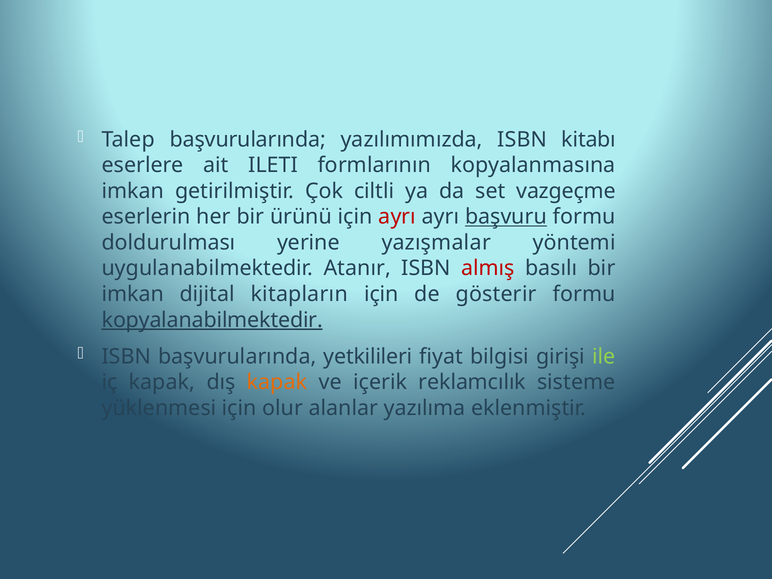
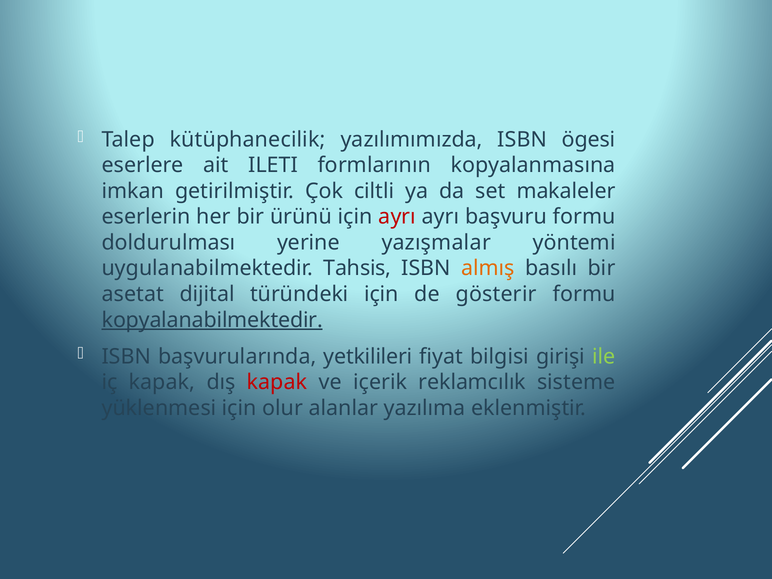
Talep başvurularında: başvurularında -> kütüphanecilik
kitabı: kitabı -> ögesi
vazgeçme: vazgeçme -> makaleler
başvuru underline: present -> none
Atanır: Atanır -> Tahsis
almış colour: red -> orange
imkan at (133, 294): imkan -> asetat
kitapların: kitapların -> türündeki
kapak at (277, 382) colour: orange -> red
